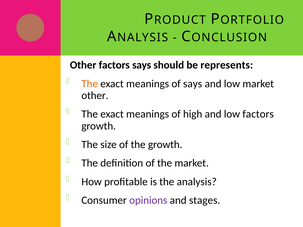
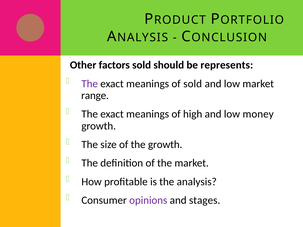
factors says: says -> sold
The at (90, 84) colour: orange -> purple
of says: says -> sold
other at (95, 96): other -> range
low factors: factors -> money
